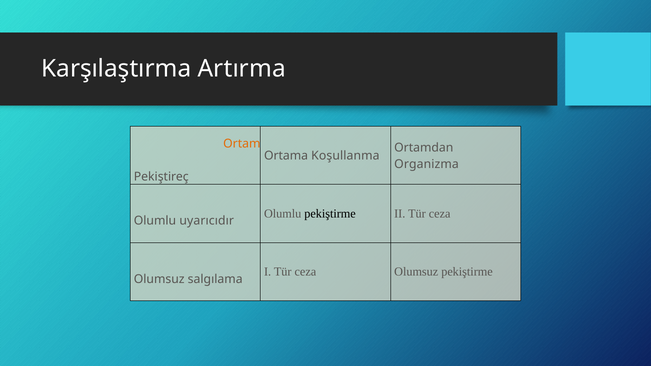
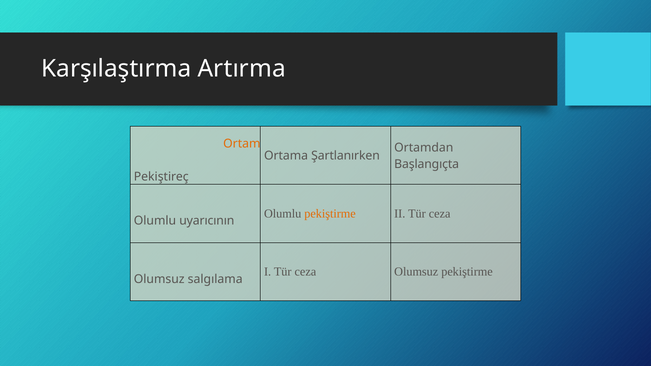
Koşullanma: Koşullanma -> Şartlanırken
Organizma: Organizma -> Başlangıçta
pekiştirme at (330, 214) colour: black -> orange
uyarıcıdır: uyarıcıdır -> uyarıcının
